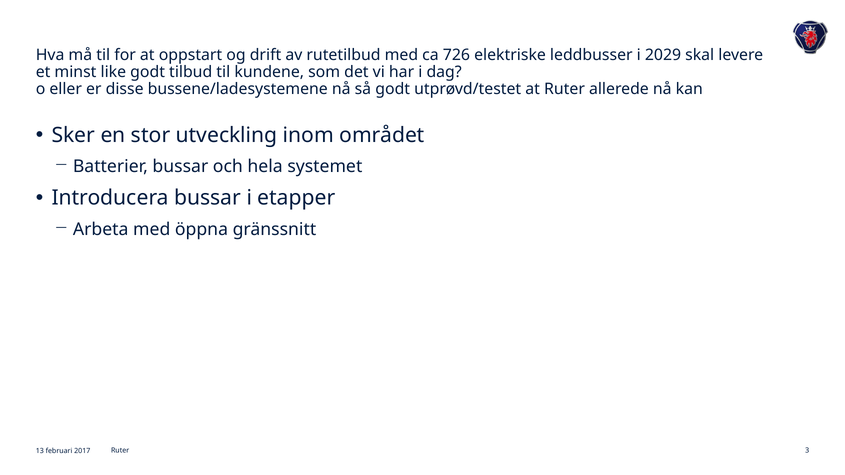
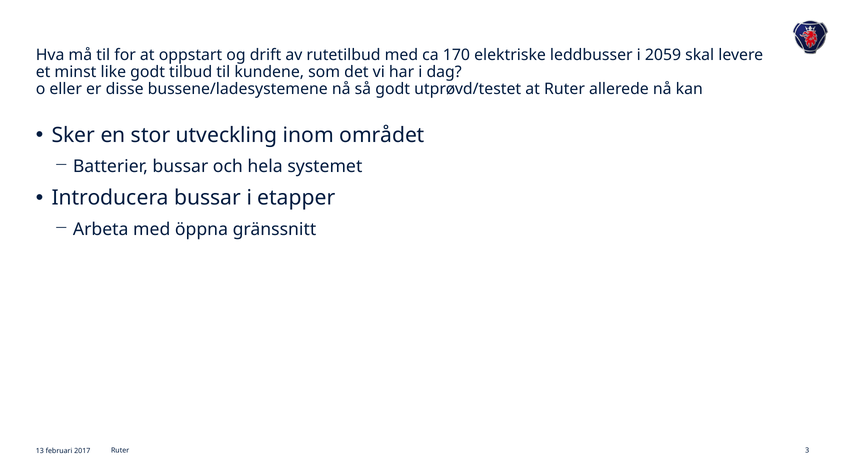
726: 726 -> 170
2029: 2029 -> 2059
